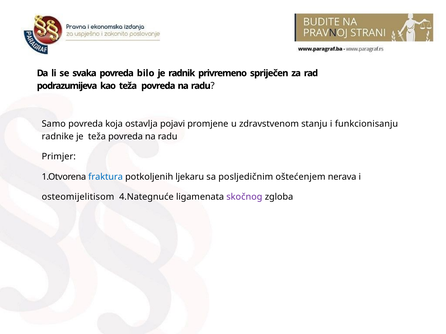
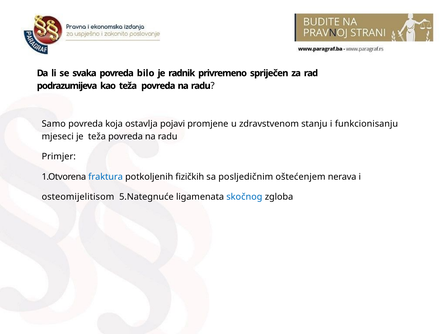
radnike: radnike -> mjeseci
ljekaru: ljekaru -> ﬁzičkih
4.Nategnuće: 4.Nategnuće -> 5.Nategnuće
skočnog colour: purple -> blue
